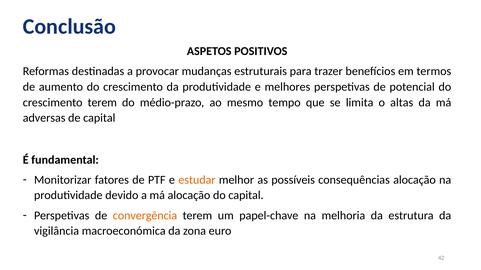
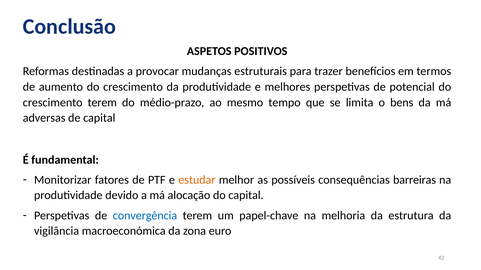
altas: altas -> bens
consequências alocação: alocação -> barreiras
convergência colour: orange -> blue
